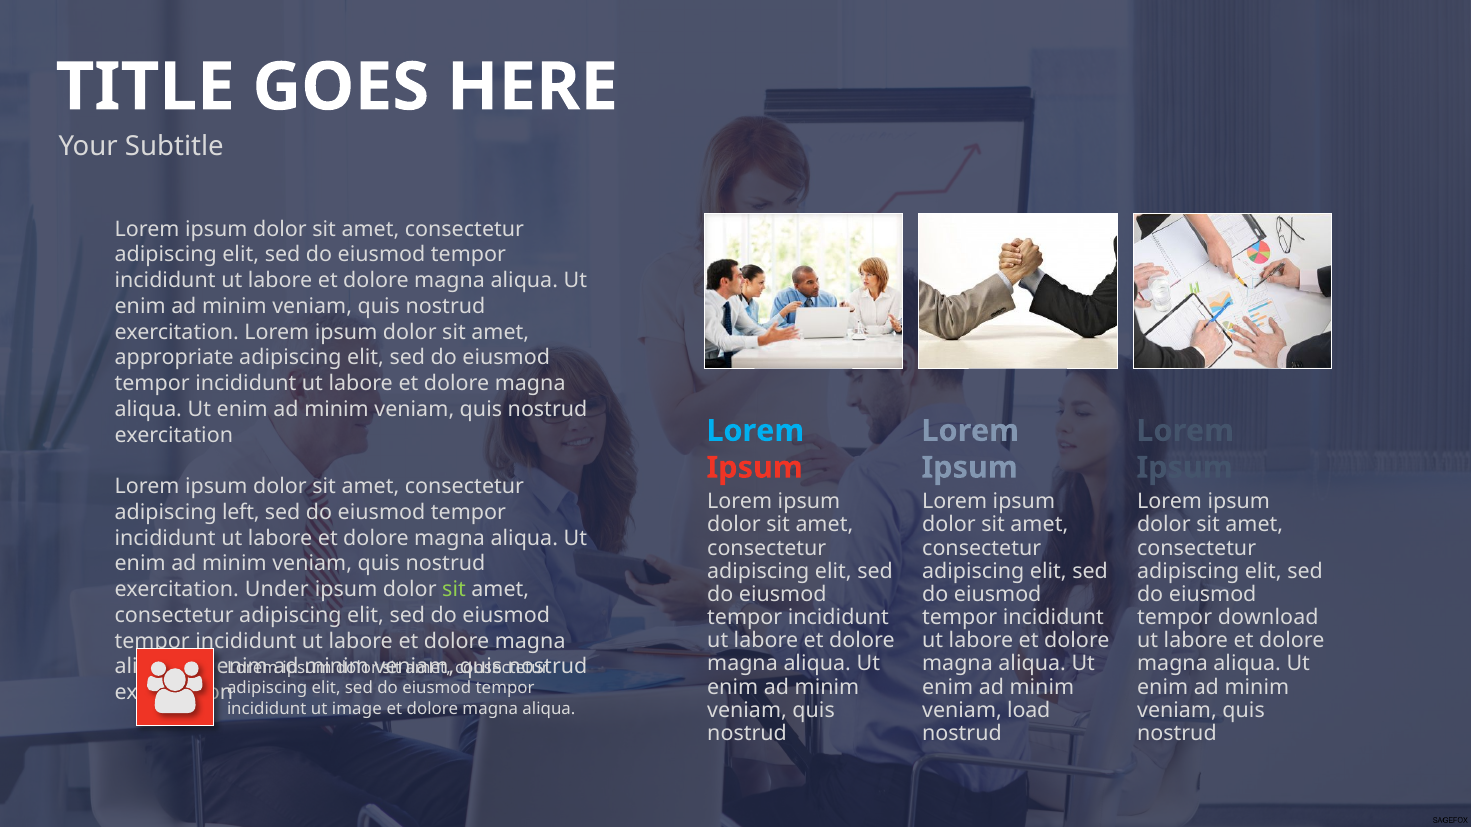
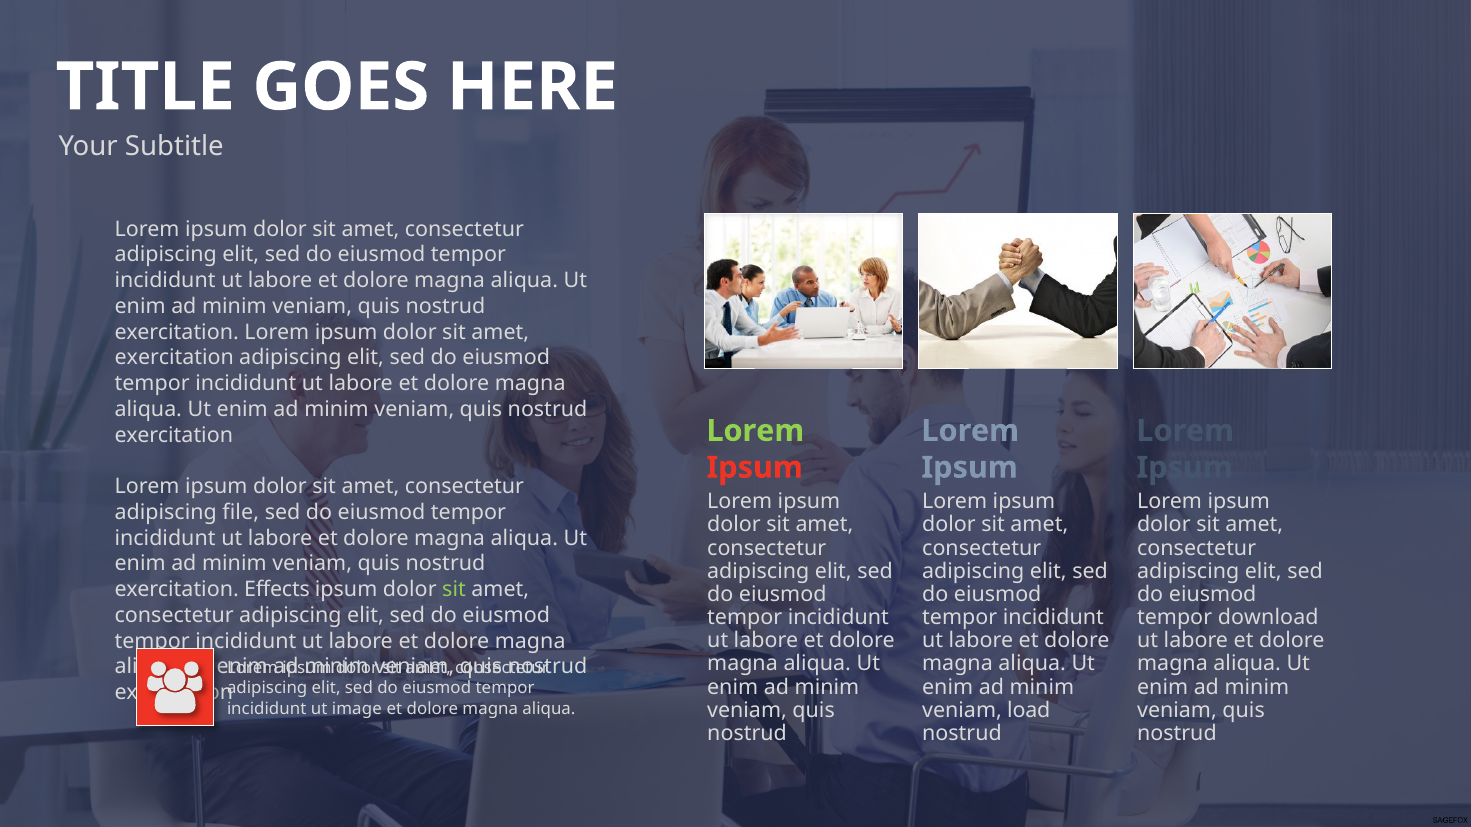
appropriate at (174, 358): appropriate -> exercitation
Lorem at (755, 431) colour: light blue -> light green
left: left -> file
Under: Under -> Effects
